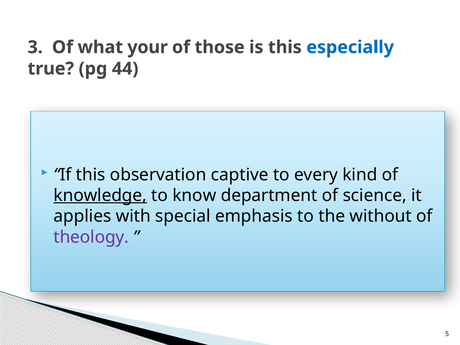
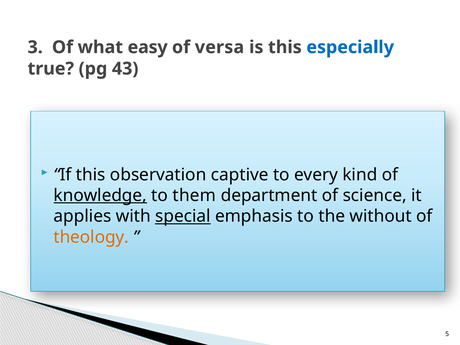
your: your -> easy
those: those -> versa
44: 44 -> 43
know: know -> them
special underline: none -> present
theology colour: purple -> orange
